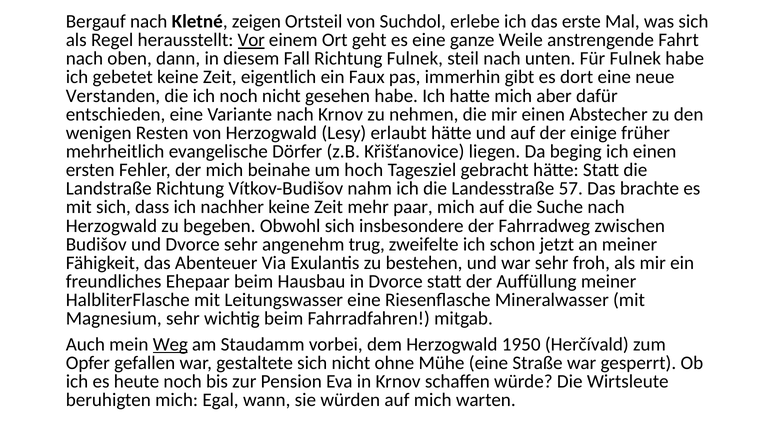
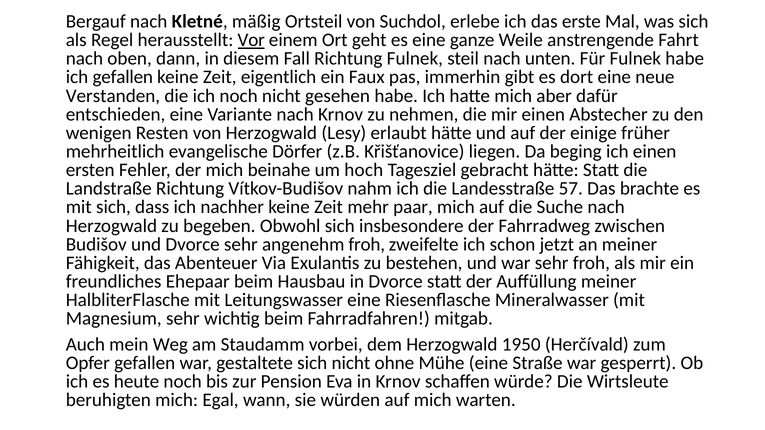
zeigen: zeigen -> mäßig
ich gebetet: gebetet -> gefallen
angenehm trug: trug -> froh
Weg underline: present -> none
